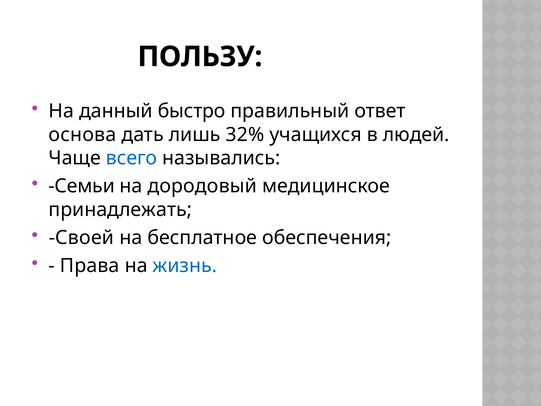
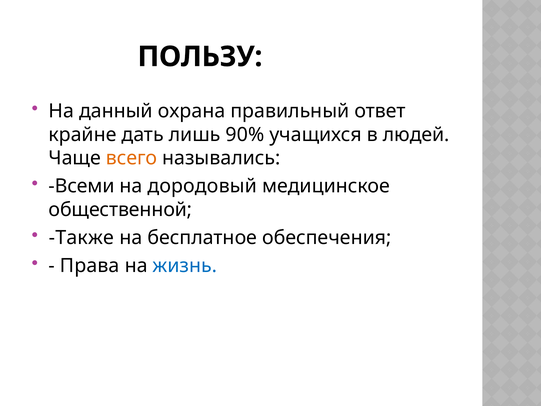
быстро: быстро -> охрана
основа: основа -> крайне
32%: 32% -> 90%
всего colour: blue -> orange
Семьи: Семьи -> Всеми
принадлежать: принадлежать -> общественной
Своей: Своей -> Также
